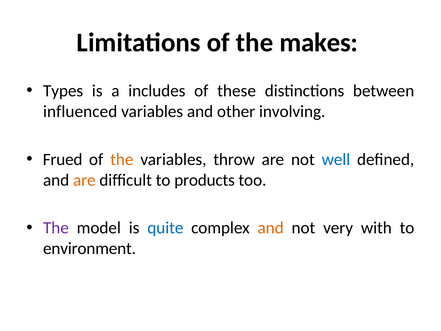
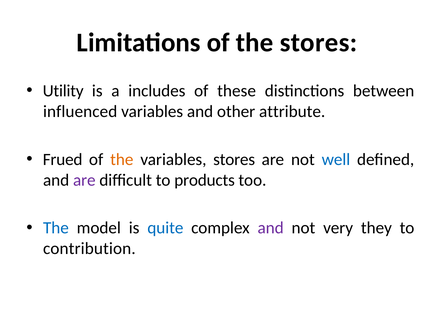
the makes: makes -> stores
Types: Types -> Utility
involving: involving -> attribute
variables throw: throw -> stores
are at (84, 180) colour: orange -> purple
The at (56, 228) colour: purple -> blue
and at (271, 228) colour: orange -> purple
with: with -> they
environment: environment -> contribution
